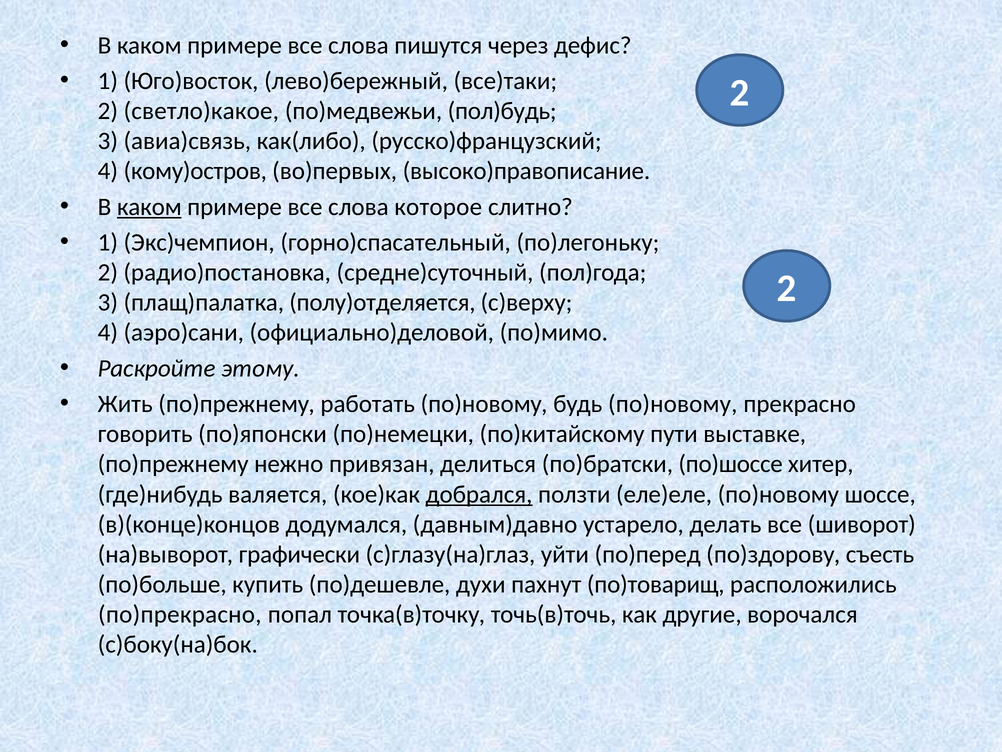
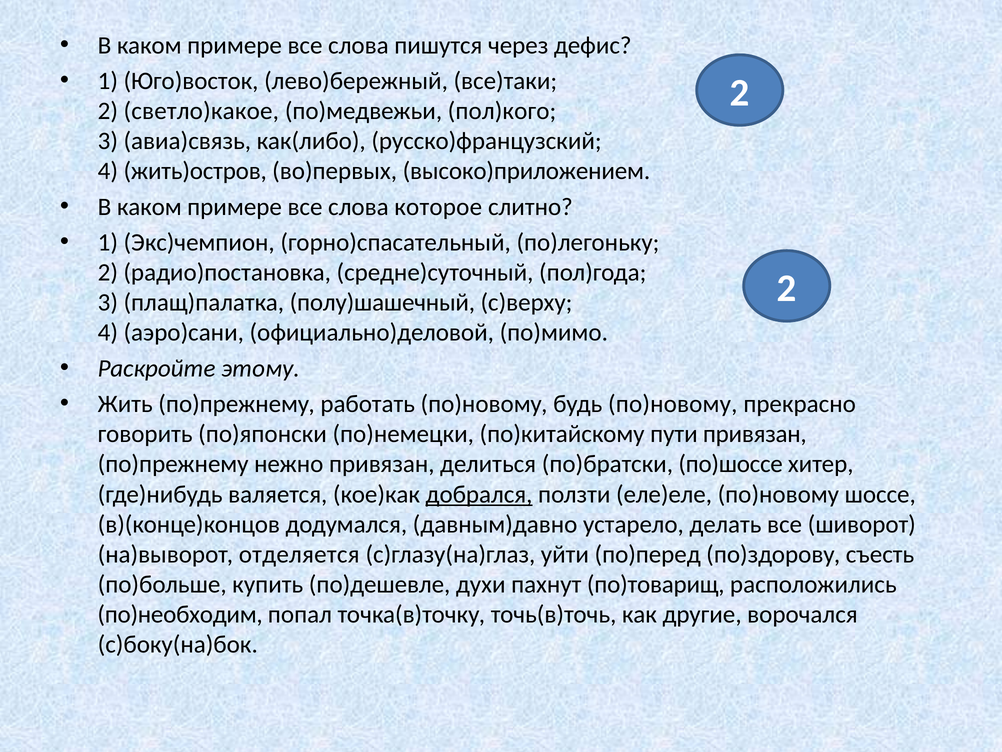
пол)будь: пол)будь -> пол)кого
кому)остров: кому)остров -> жить)остров
высоко)правописание: высоко)правописание -> высоко)приложением
каком at (149, 207) underline: present -> none
полу)отделяется: полу)отделяется -> полу)шашечный
пути выставке: выставке -> привязан
графически: графически -> отделяется
по)прекрасно: по)прекрасно -> по)необходим
